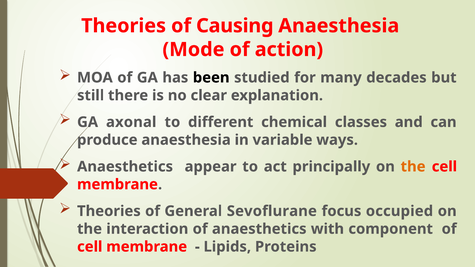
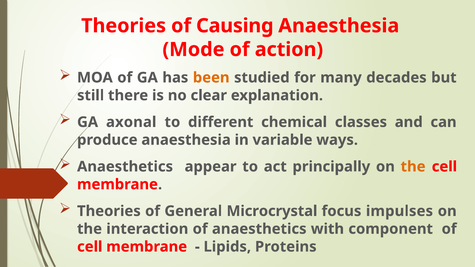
been colour: black -> orange
Sevoflurane: Sevoflurane -> Microcrystal
occupied: occupied -> impulses
